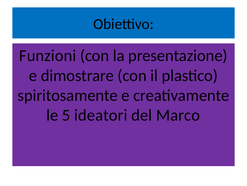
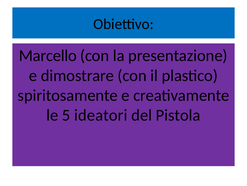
Funzioni: Funzioni -> Marcello
Marco: Marco -> Pistola
